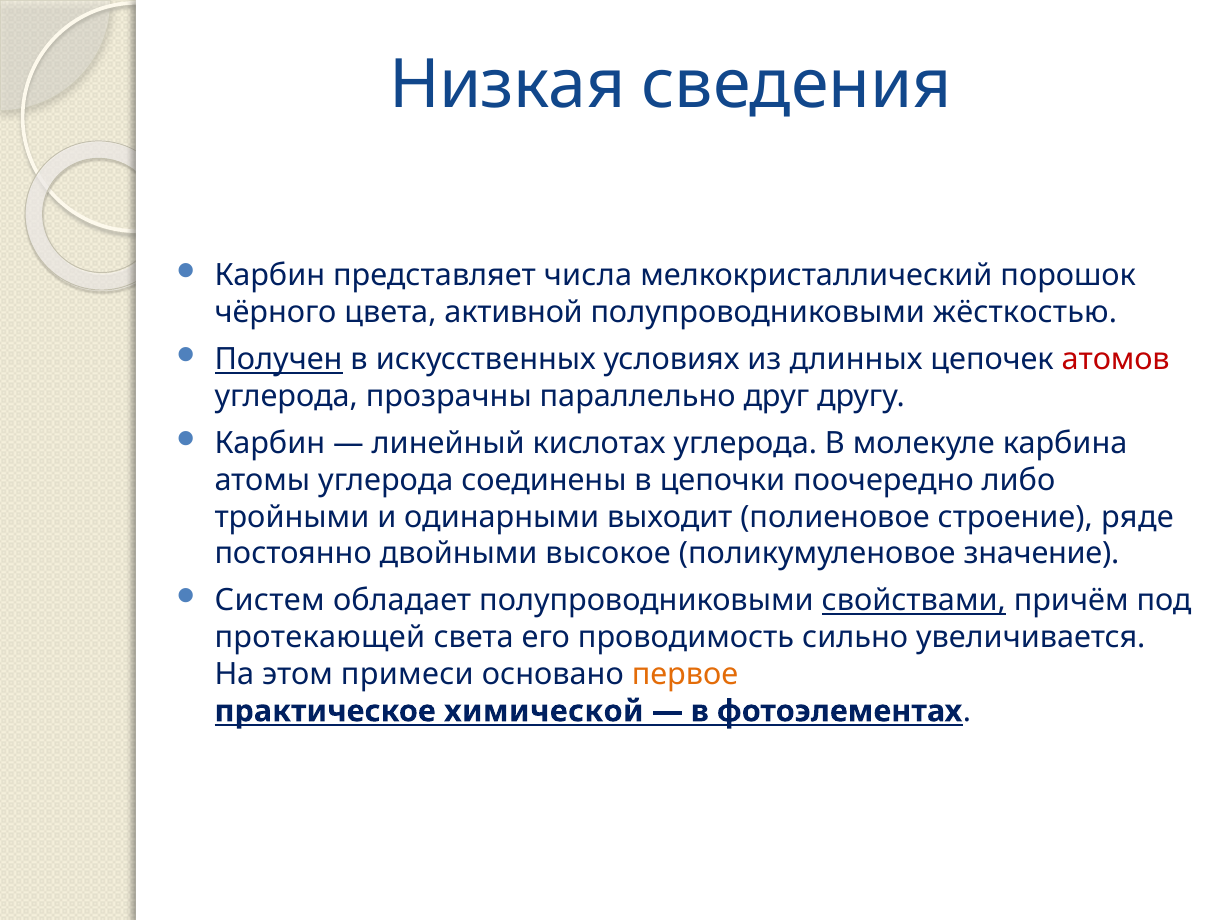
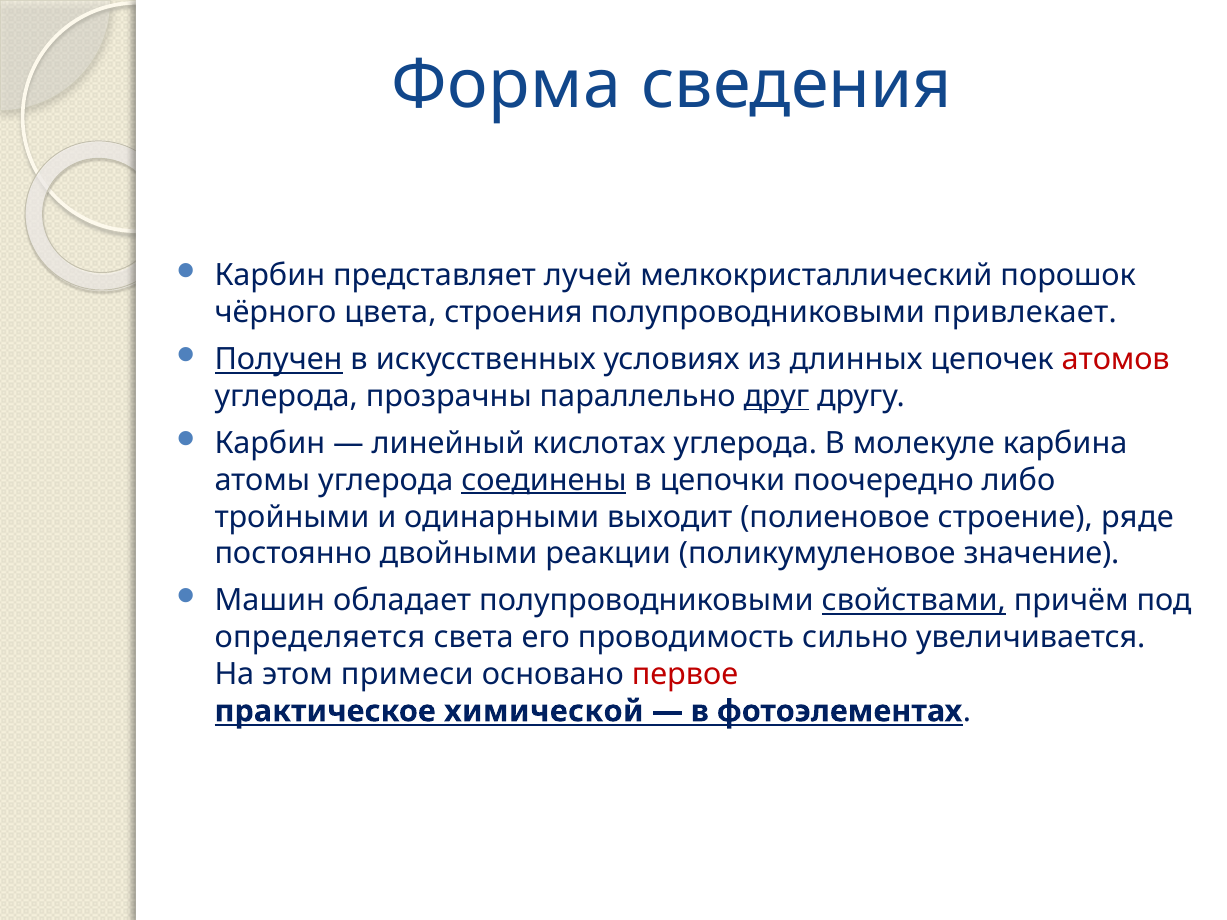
Низкая: Низкая -> Форма
числа: числа -> лучей
активной: активной -> строения
жёсткостью: жёсткостью -> привлекает
друг underline: none -> present
соединены underline: none -> present
высокое: высокое -> реакции
Систем: Систем -> Машин
протекающей: протекающей -> определяется
первое colour: orange -> red
